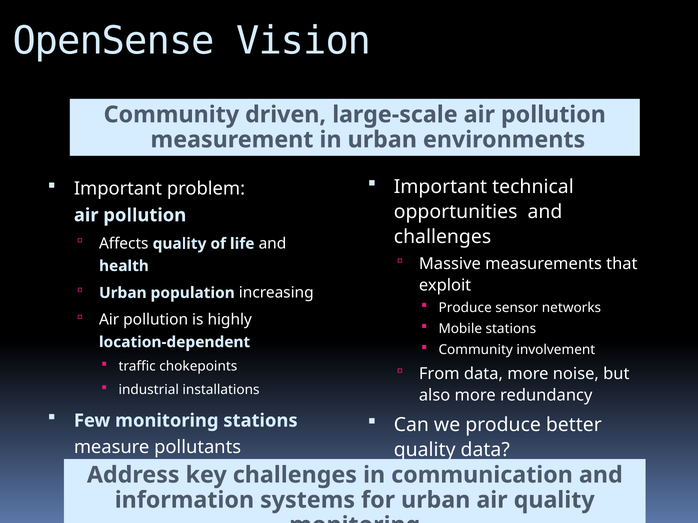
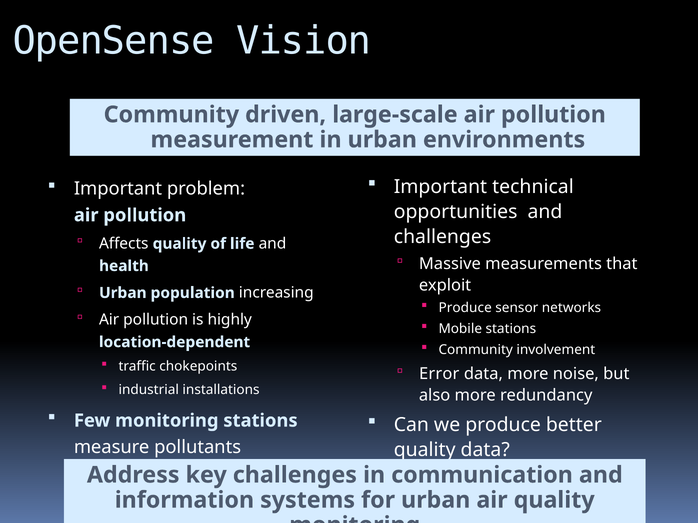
From: From -> Error
